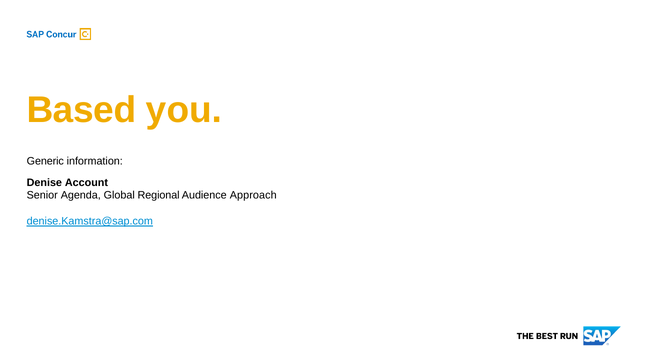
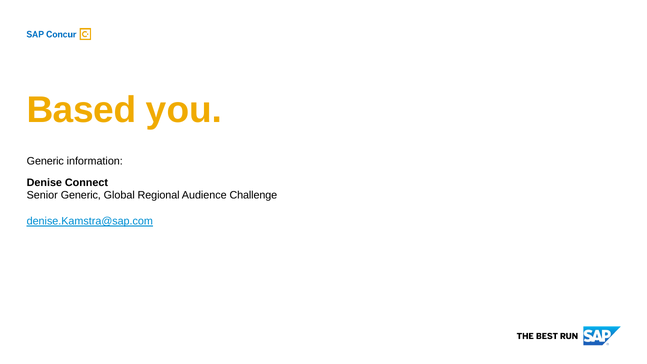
Account: Account -> Connect
Senior Agenda: Agenda -> Generic
Approach: Approach -> Challenge
